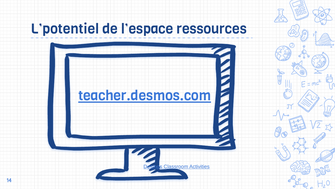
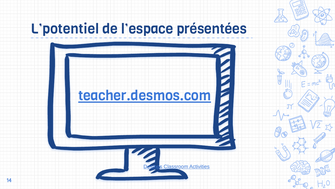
ressources: ressources -> présentées
